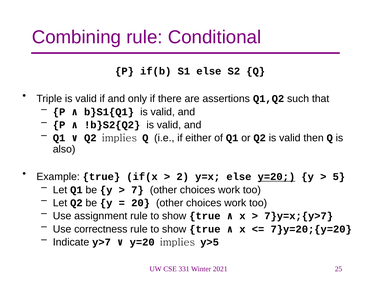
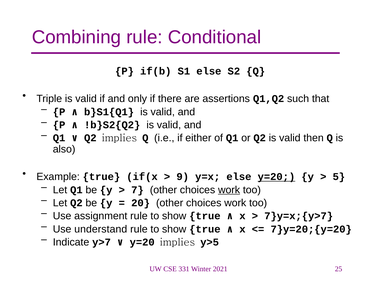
2: 2 -> 9
work at (229, 189) underline: none -> present
correctness: correctness -> understand
